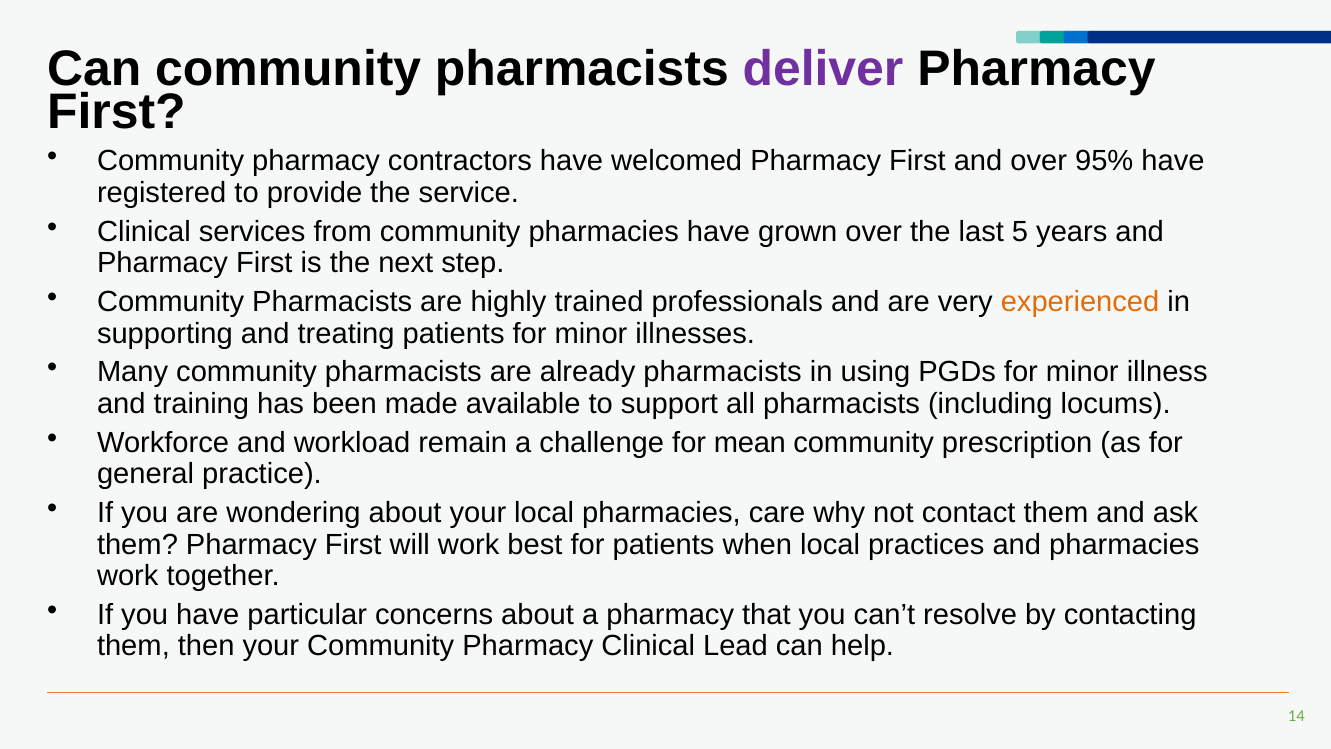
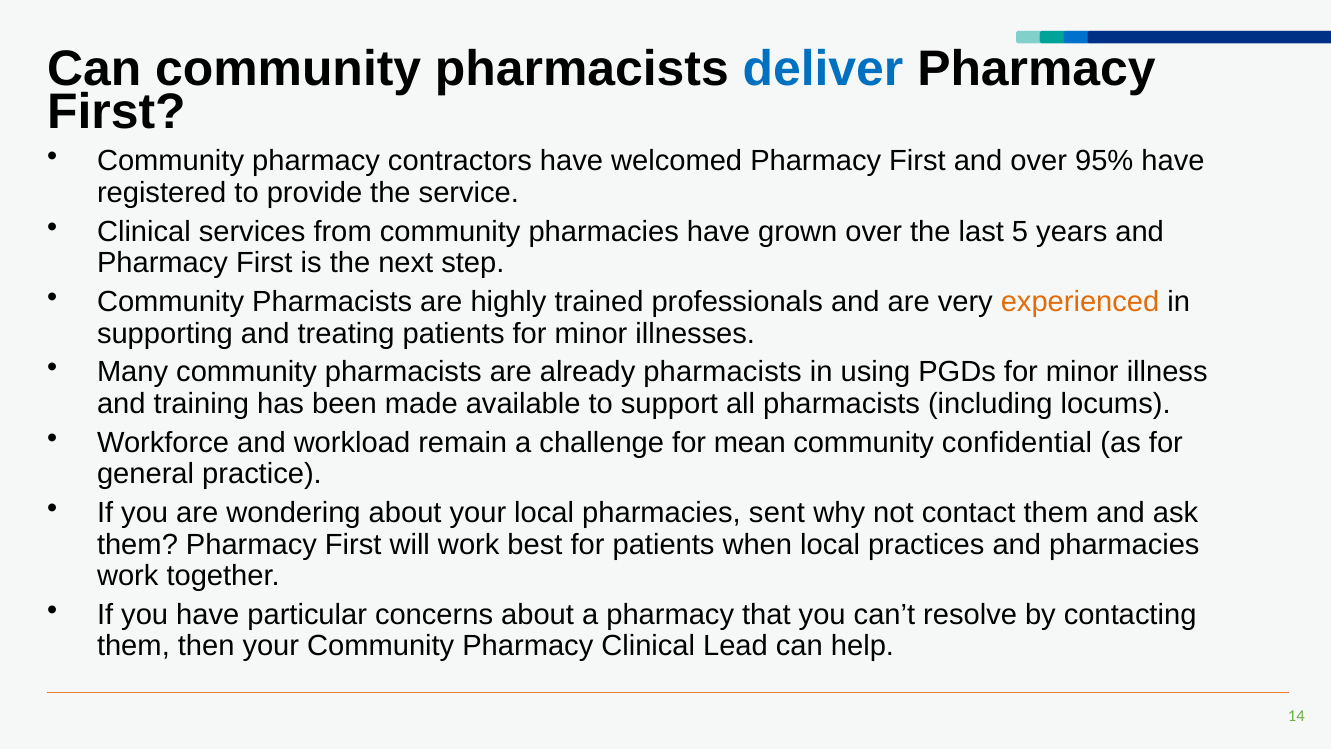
deliver colour: purple -> blue
prescription: prescription -> confidential
care: care -> sent
